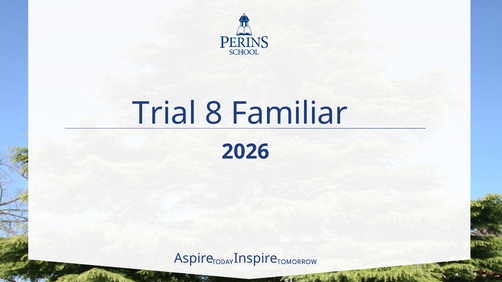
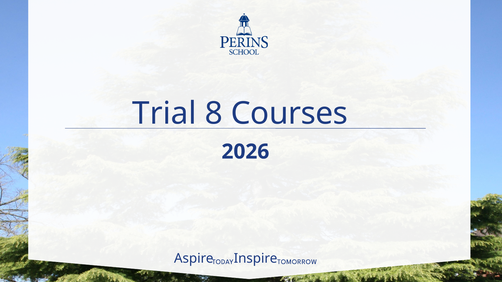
Familiar: Familiar -> Courses
